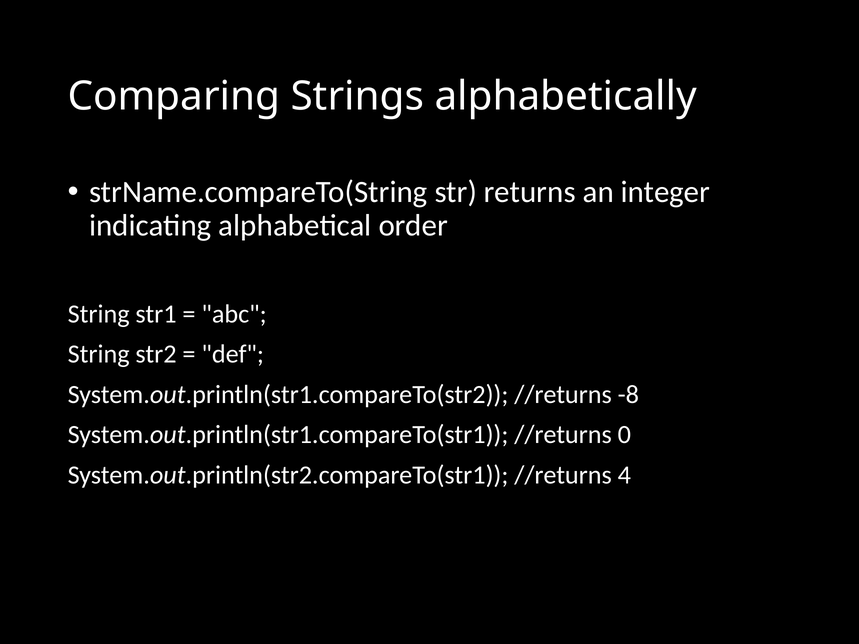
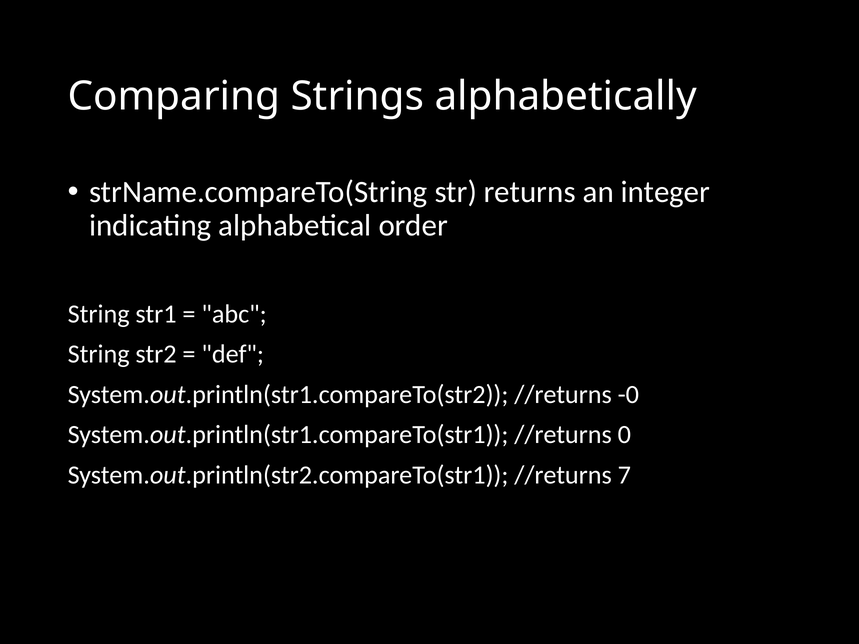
-8: -8 -> -0
4: 4 -> 7
